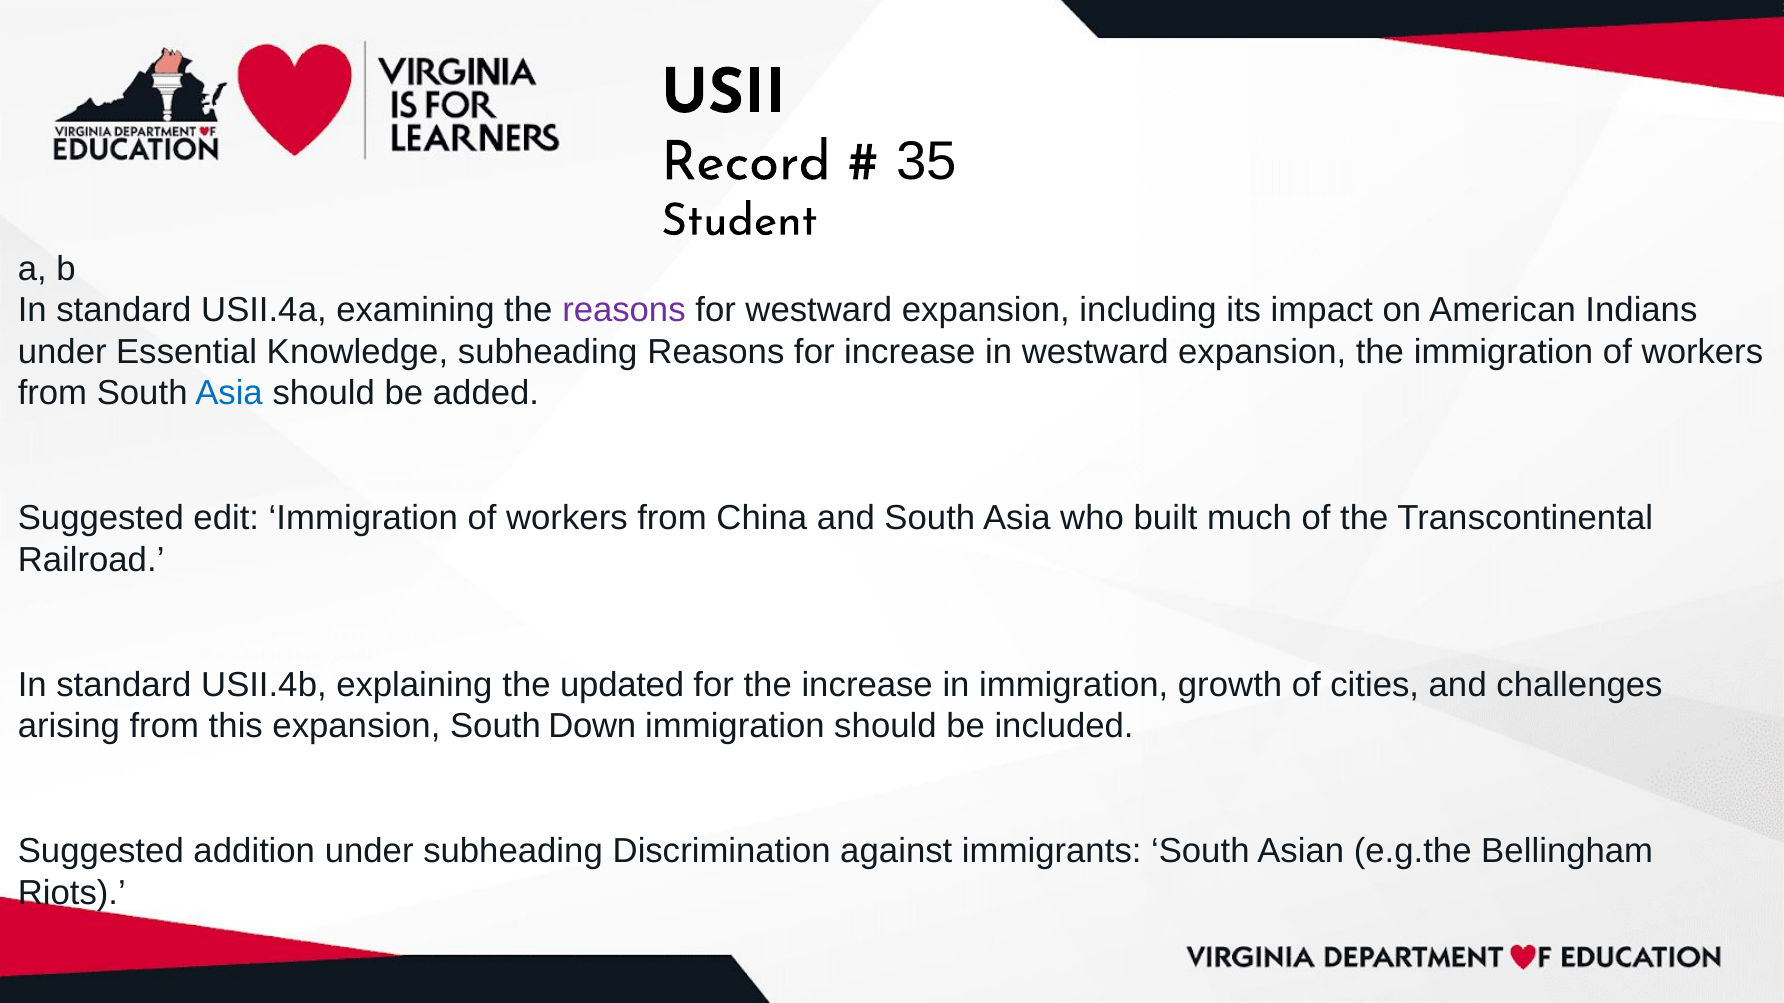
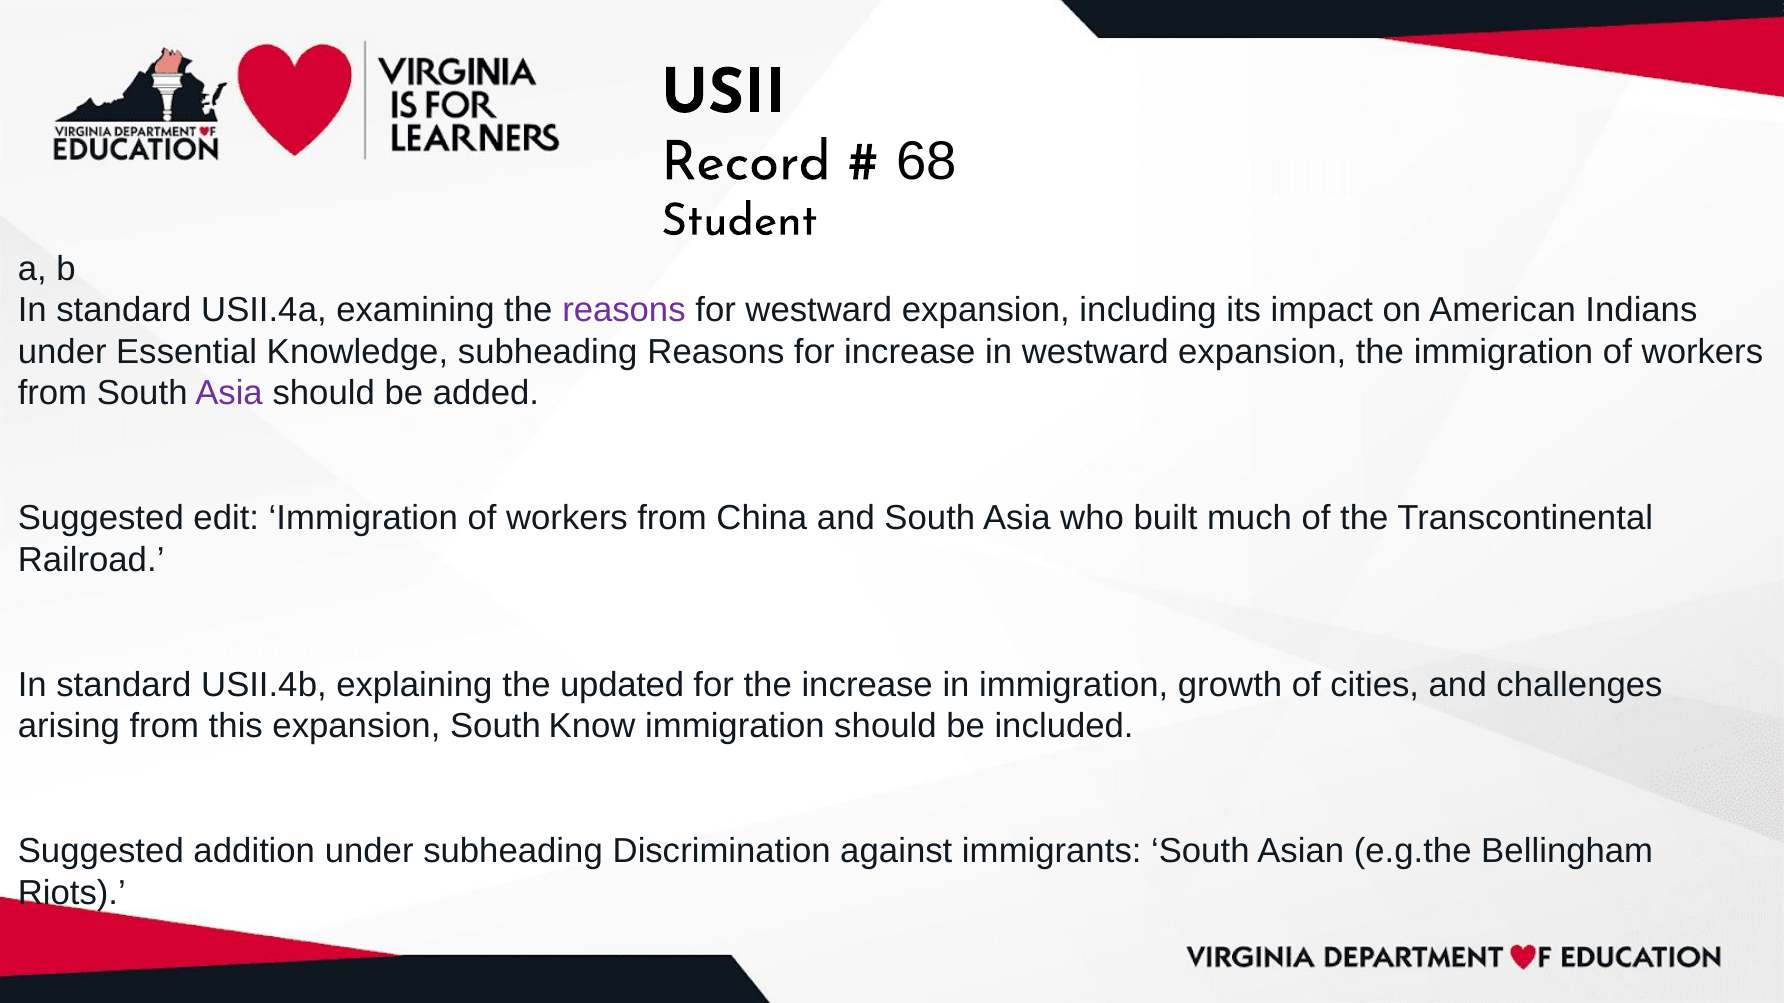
35: 35 -> 68
Asia at (229, 394) colour: blue -> purple
Down: Down -> Know
